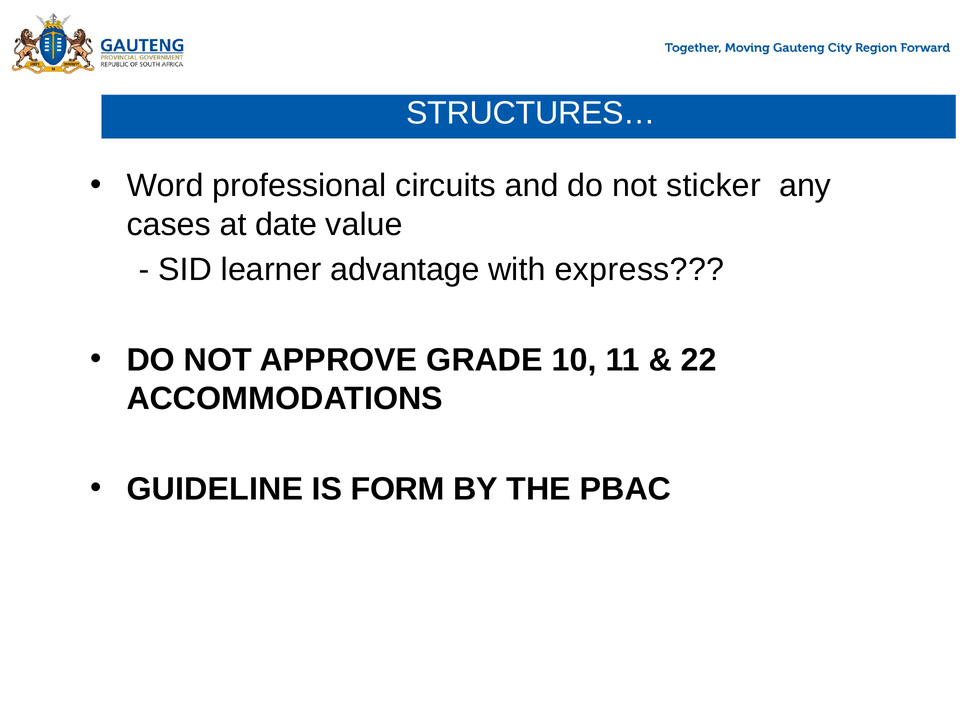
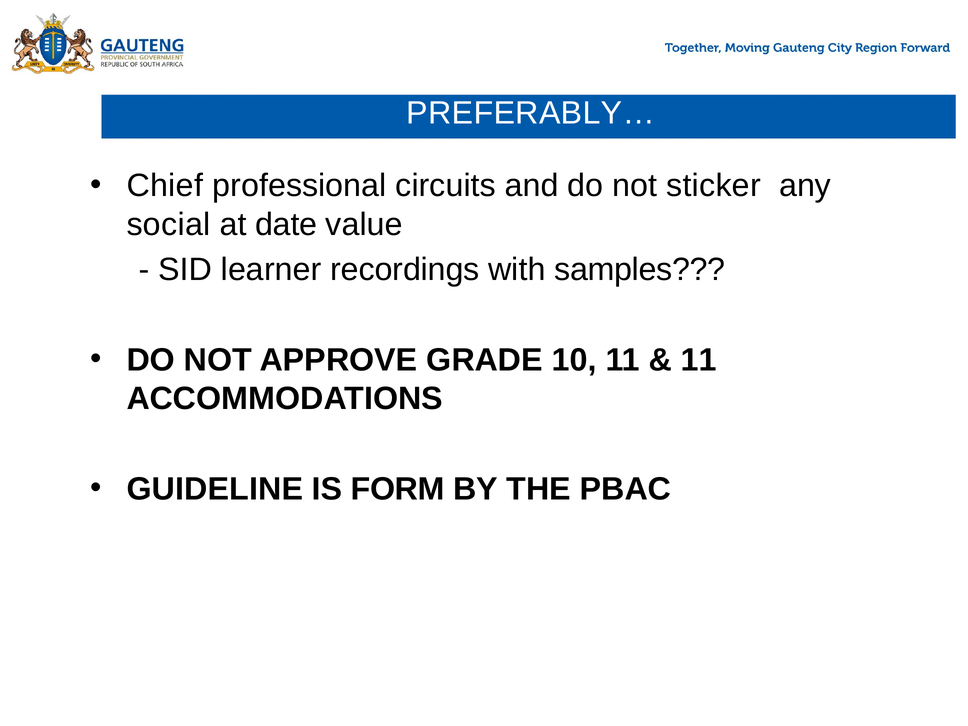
STRUCTURES…: STRUCTURES… -> PREFERABLY…
Word: Word -> Chief
cases: cases -> social
advantage: advantage -> recordings
express: express -> samples
22 at (699, 360): 22 -> 11
